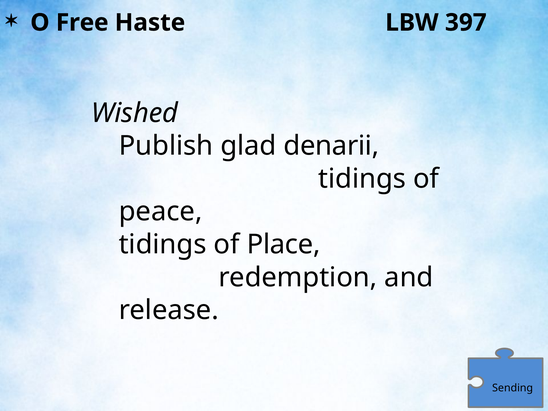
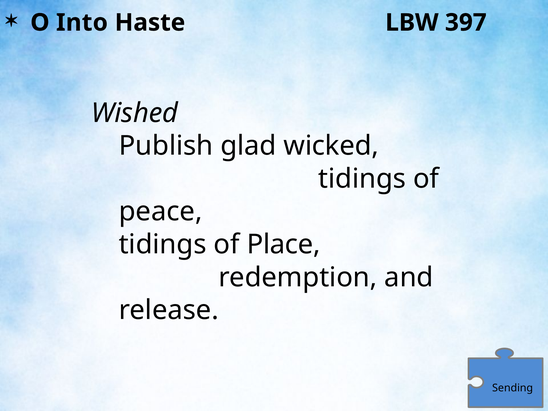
Free: Free -> Into
denarii: denarii -> wicked
